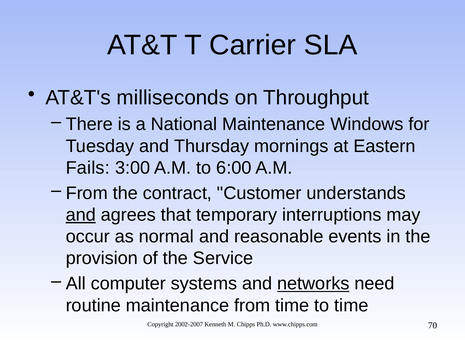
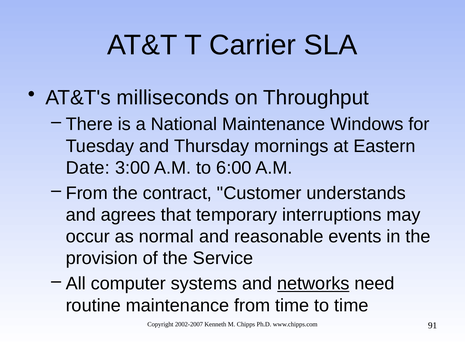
Fails: Fails -> Date
and at (81, 215) underline: present -> none
70: 70 -> 91
